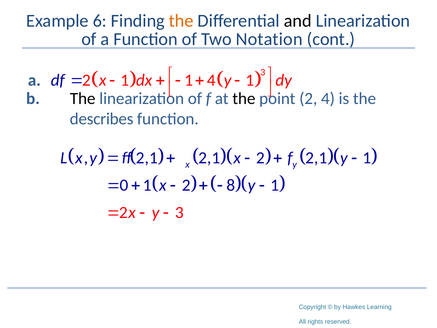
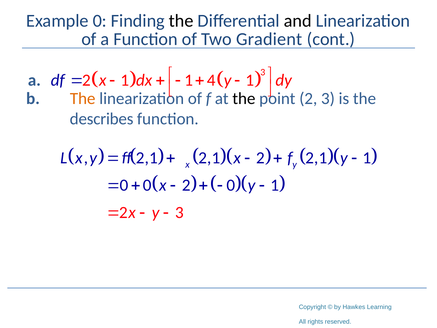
Example 6: 6 -> 0
the at (181, 21) colour: orange -> black
Notation: Notation -> Gradient
The at (83, 99) colour: black -> orange
4 at (328, 99): 4 -> 3
1 at (147, 185): 1 -> 0
2 8: 8 -> 0
